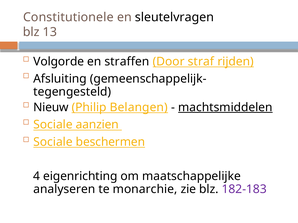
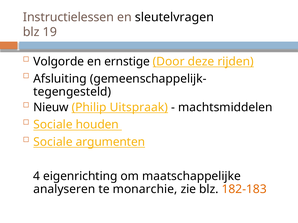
Constitutionele: Constitutionele -> Instructielessen
13: 13 -> 19
straffen: straffen -> ernstige
straf: straf -> deze
Belangen: Belangen -> Uitspraak
machtsmiddelen underline: present -> none
aanzien: aanzien -> houden
beschermen: beschermen -> argumenten
182-183 colour: purple -> orange
